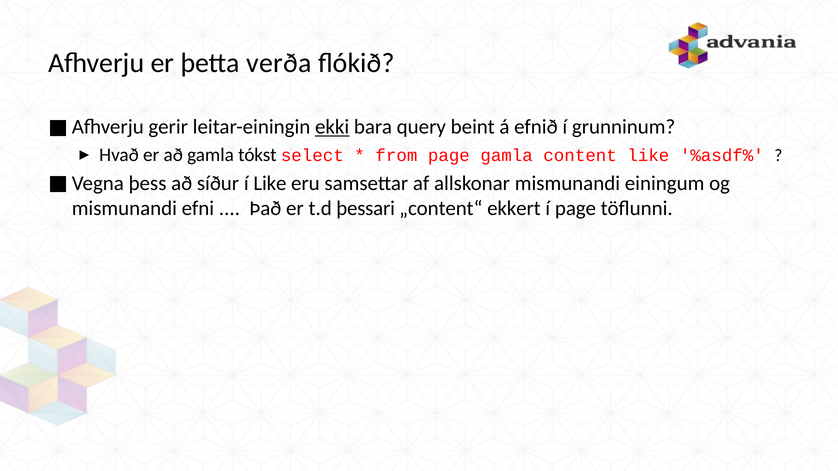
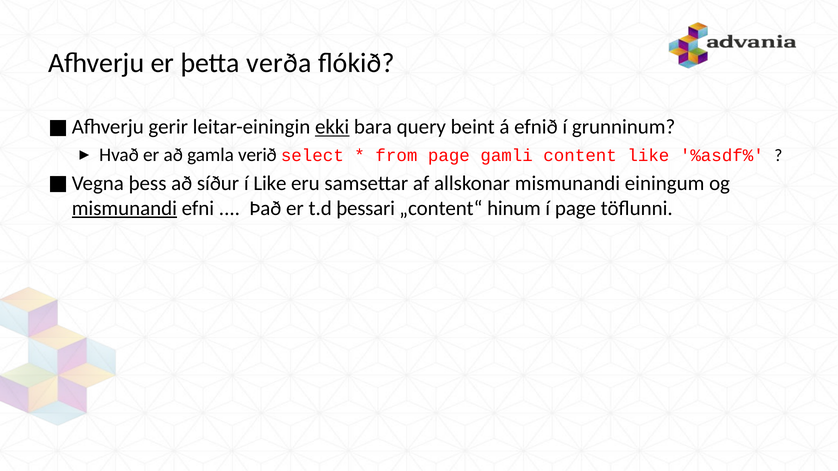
tókst: tókst -> verið
page gamla: gamla -> gamli
mismunandi at (124, 209) underline: none -> present
ekkert: ekkert -> hinum
